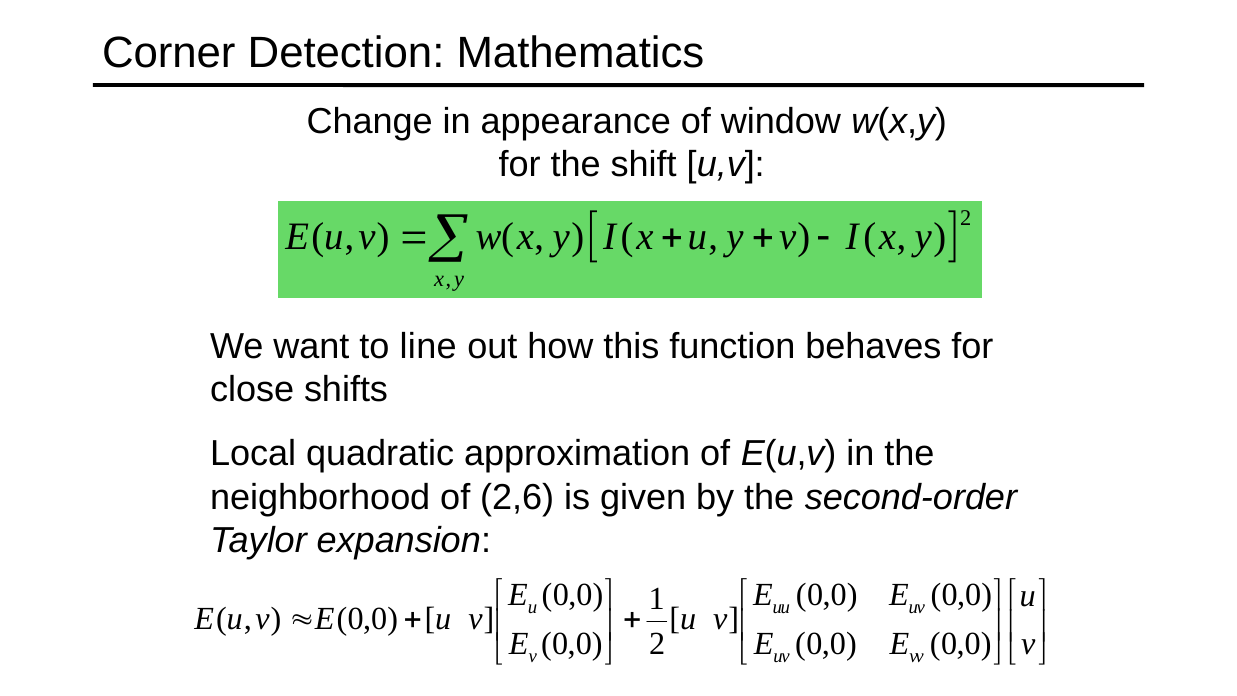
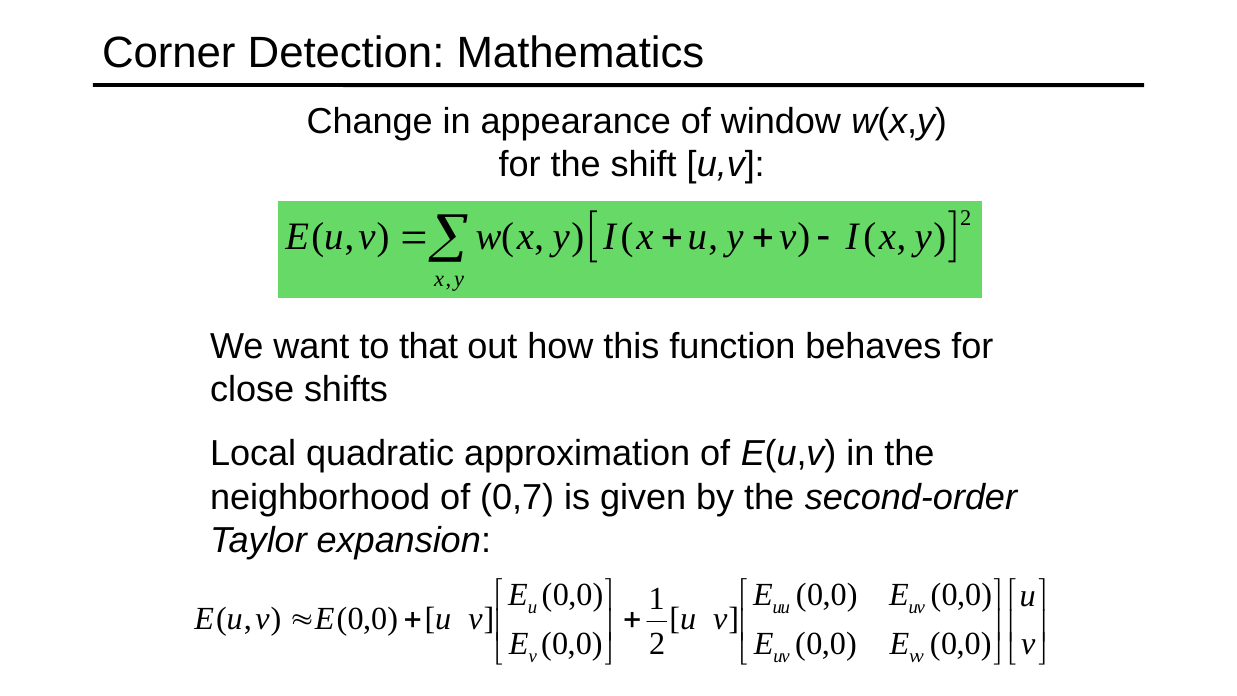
line: line -> that
2,6: 2,6 -> 0,7
